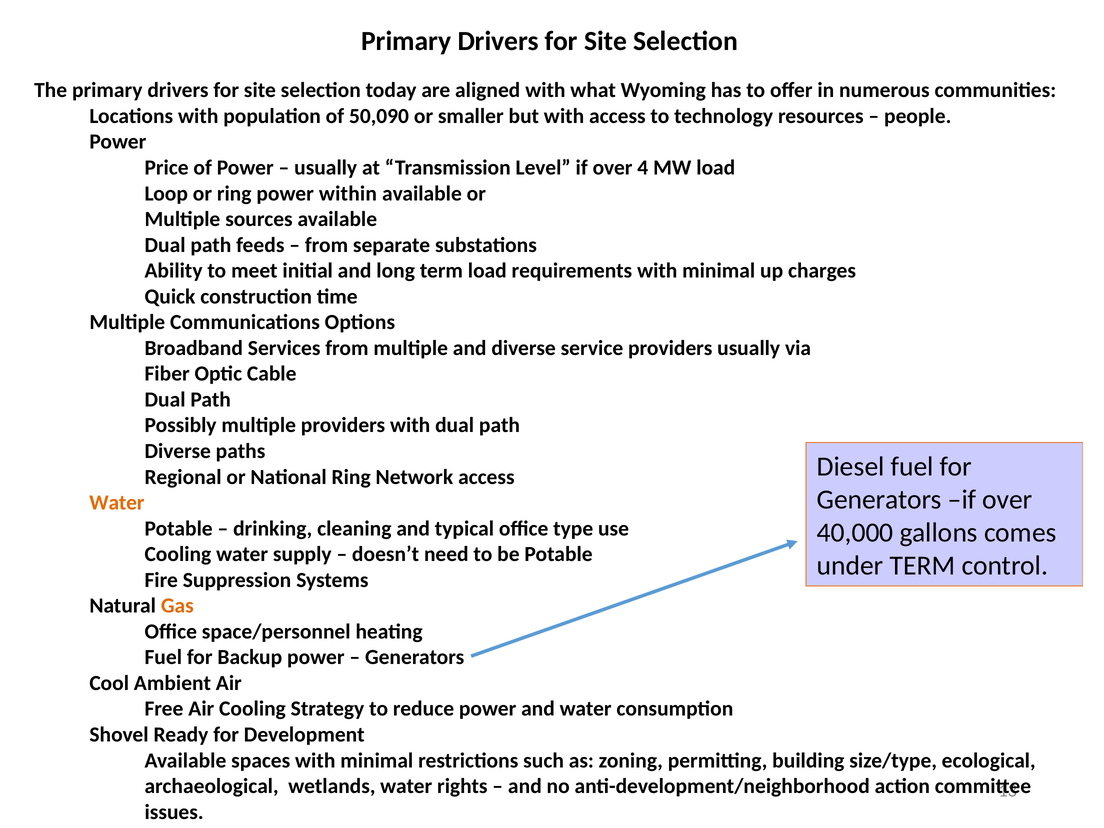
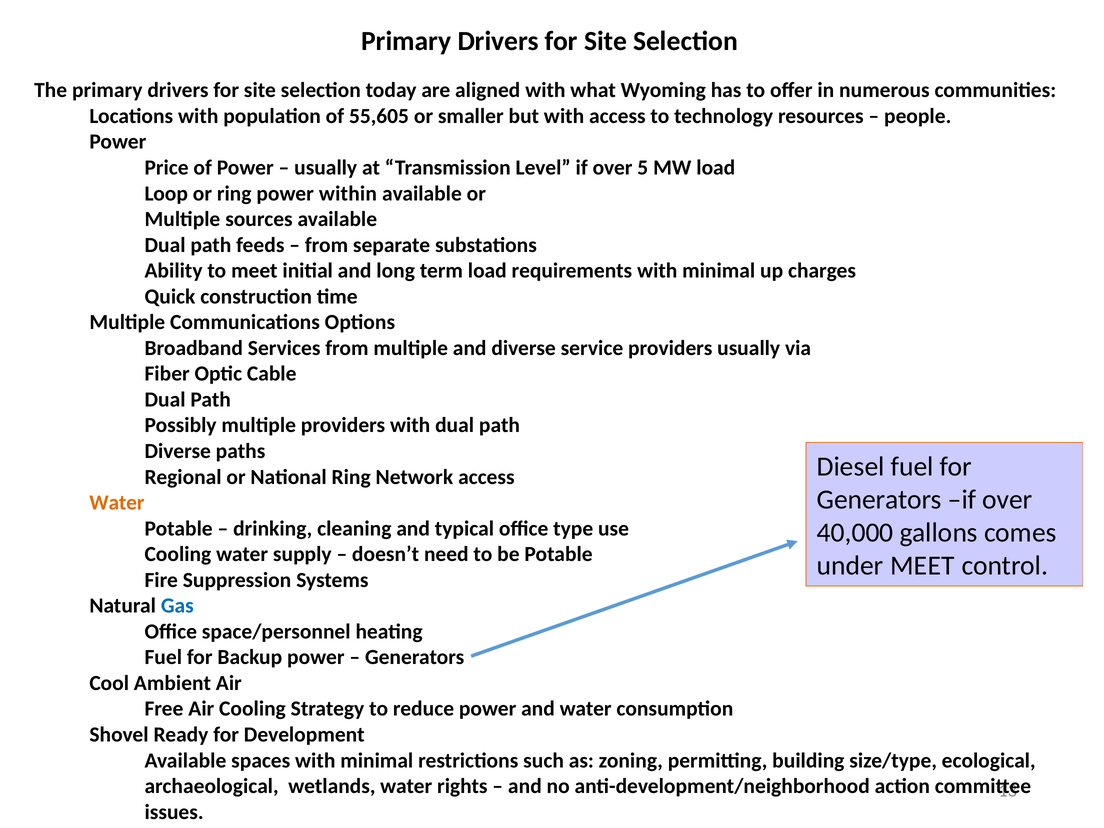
50,090: 50,090 -> 55,605
4: 4 -> 5
under TERM: TERM -> MEET
Gas colour: orange -> blue
